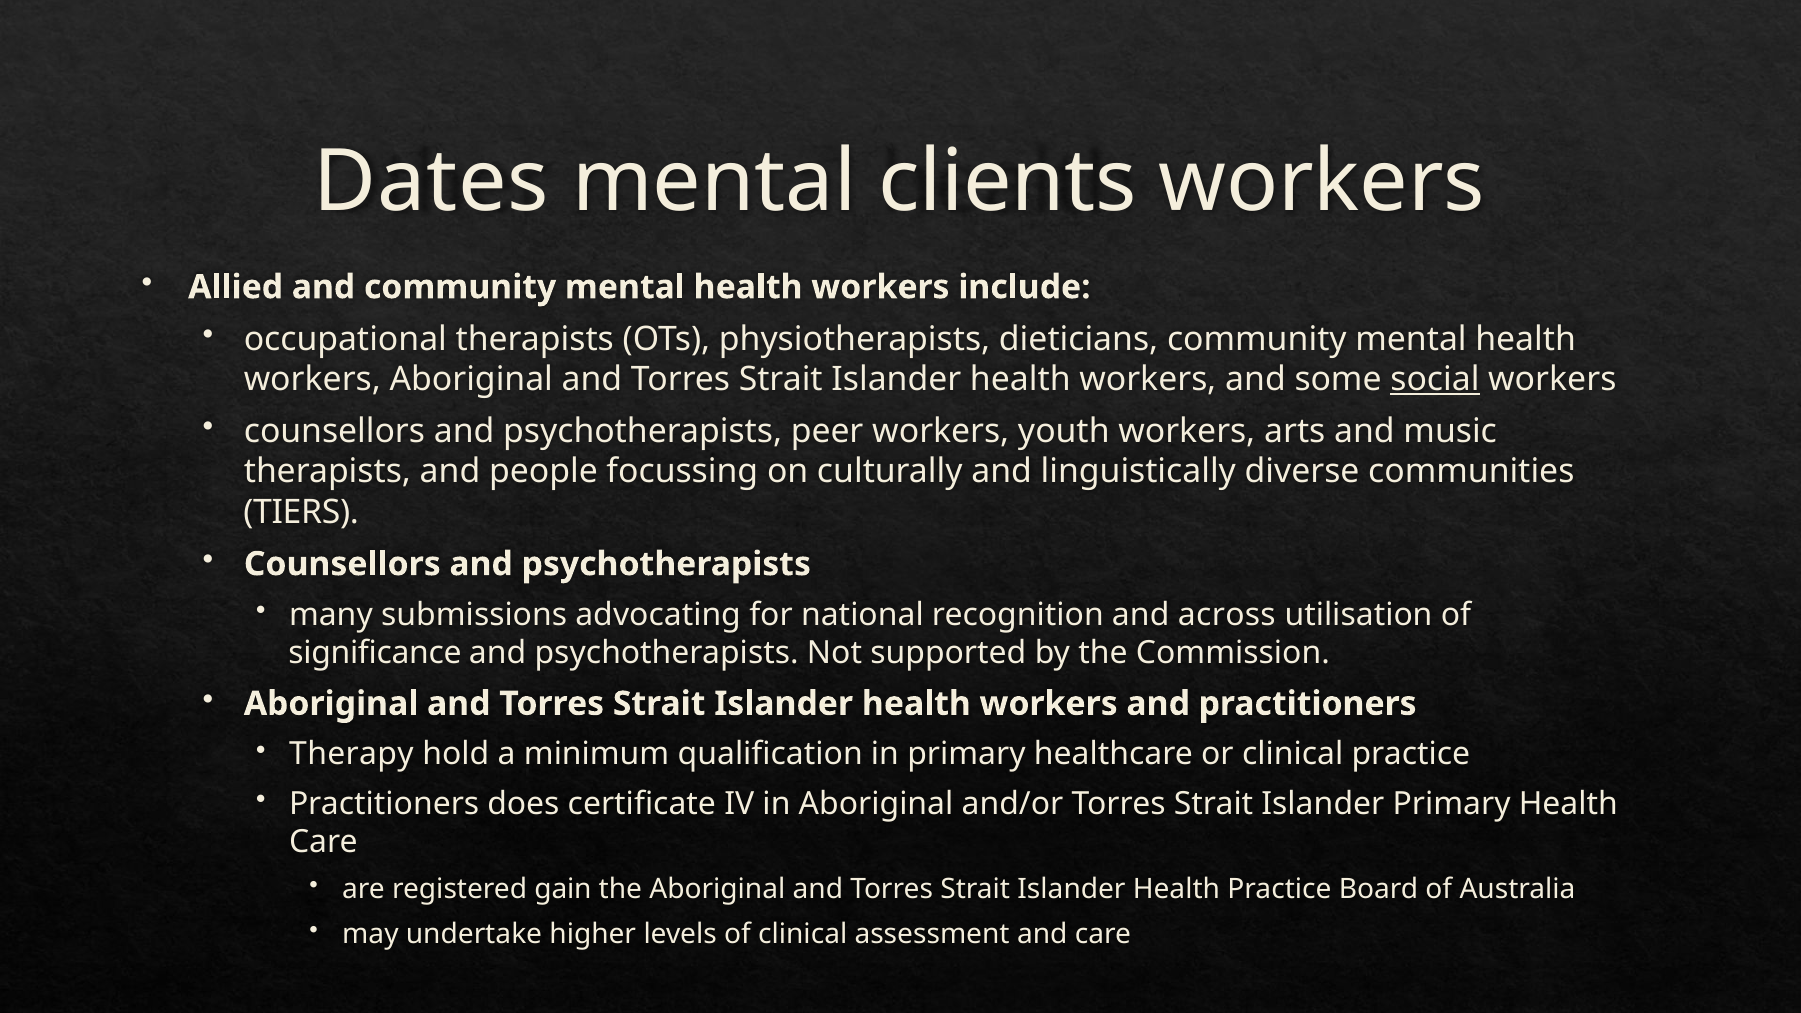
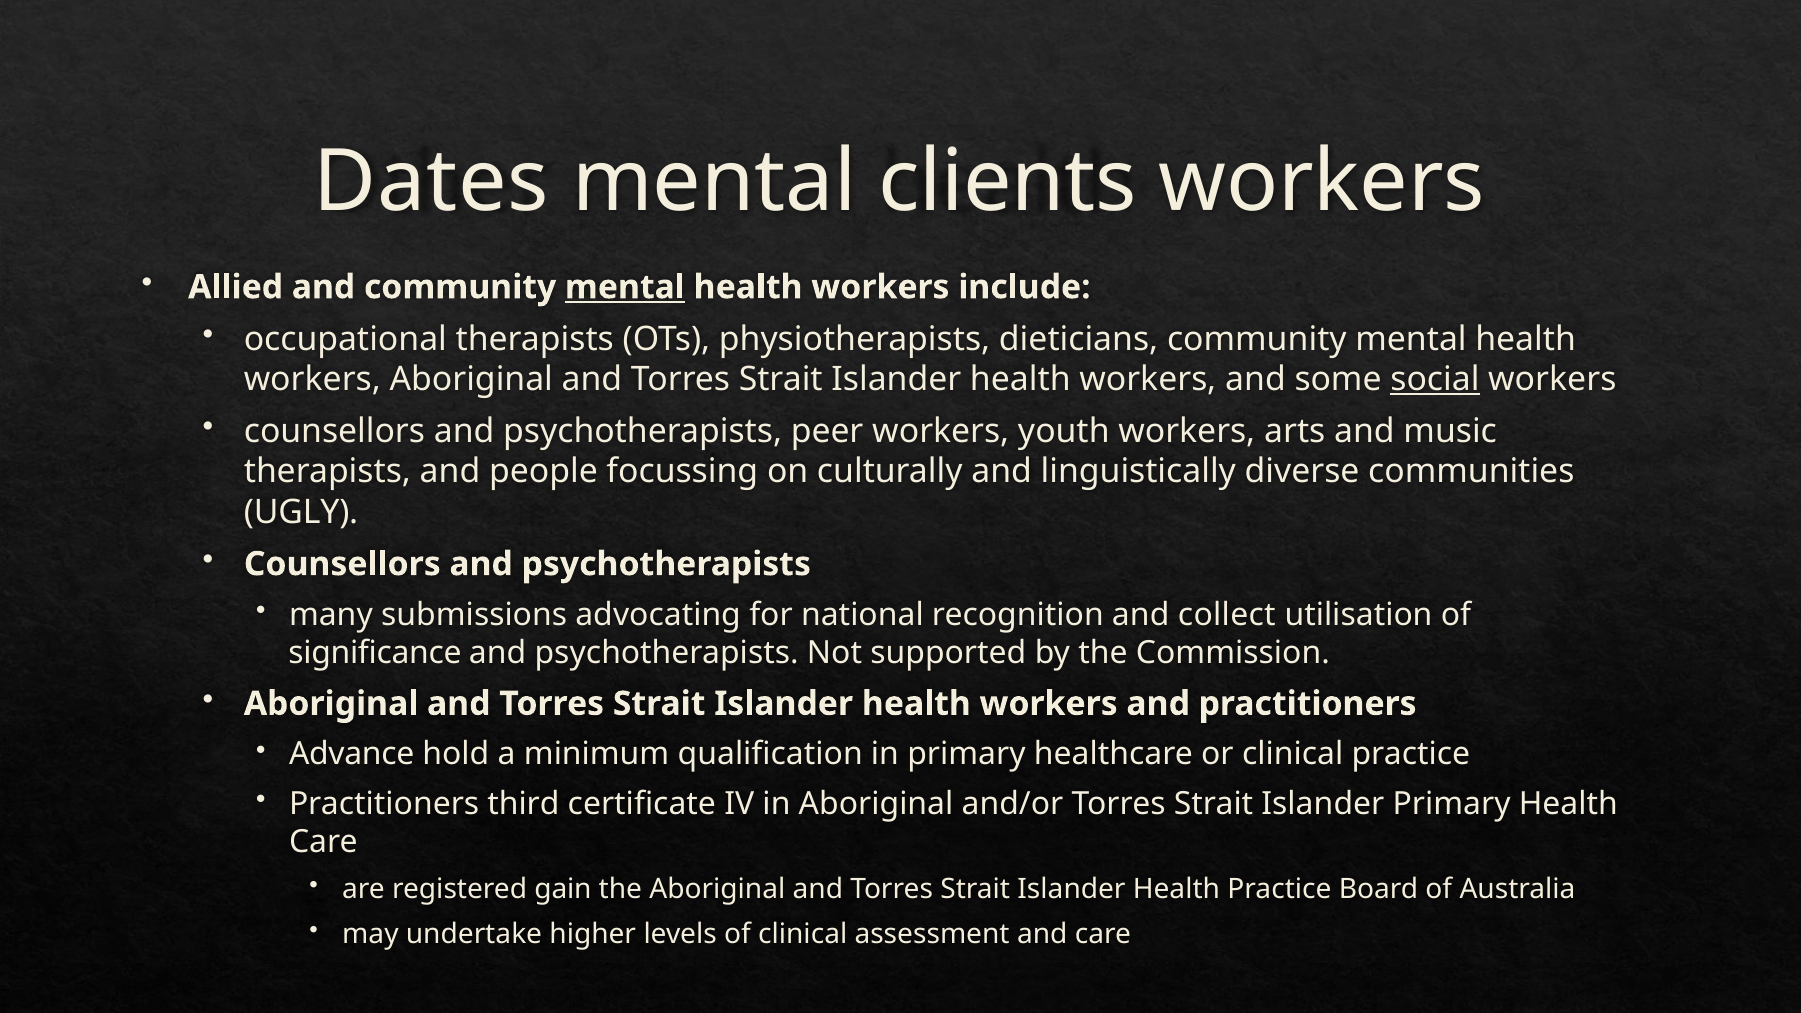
mental at (625, 287) underline: none -> present
TIERS: TIERS -> UGLY
across: across -> collect
Therapy: Therapy -> Advance
does: does -> third
